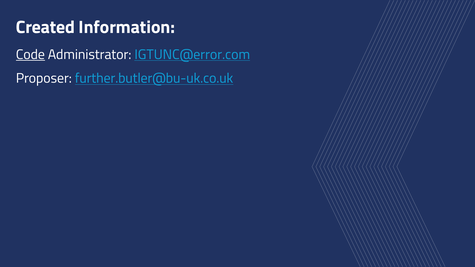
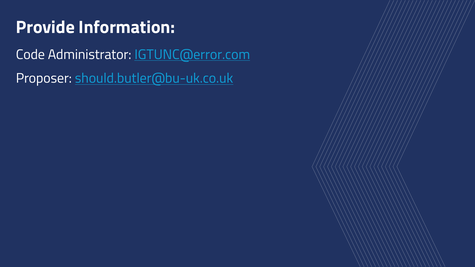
Created: Created -> Provide
Code underline: present -> none
further.butler@bu-uk.co.uk: further.butler@bu-uk.co.uk -> should.butler@bu-uk.co.uk
